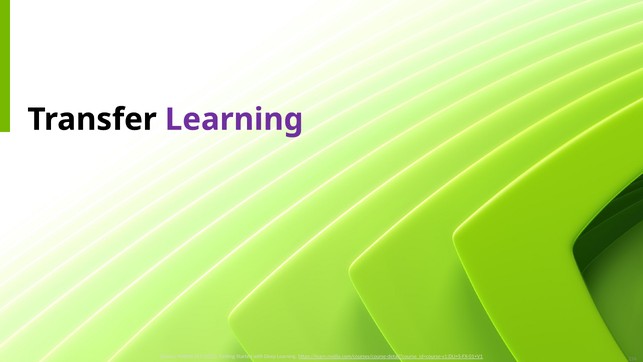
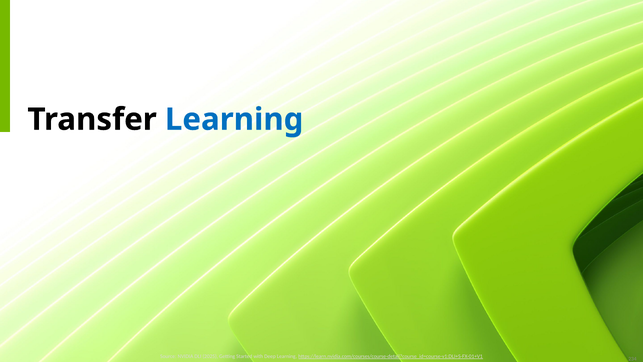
Learning at (234, 119) colour: purple -> blue
